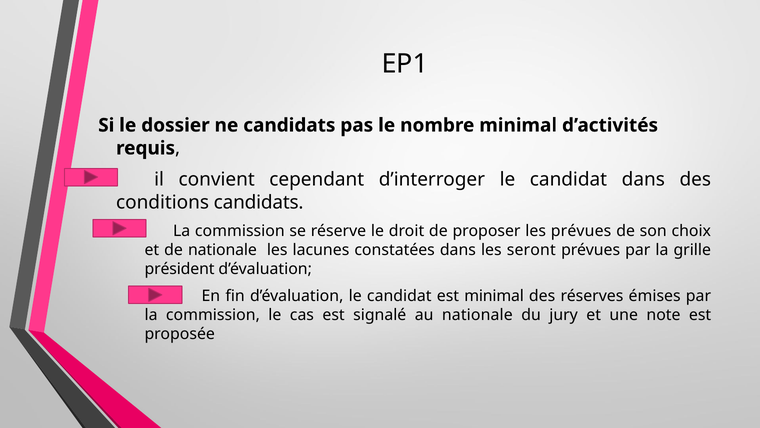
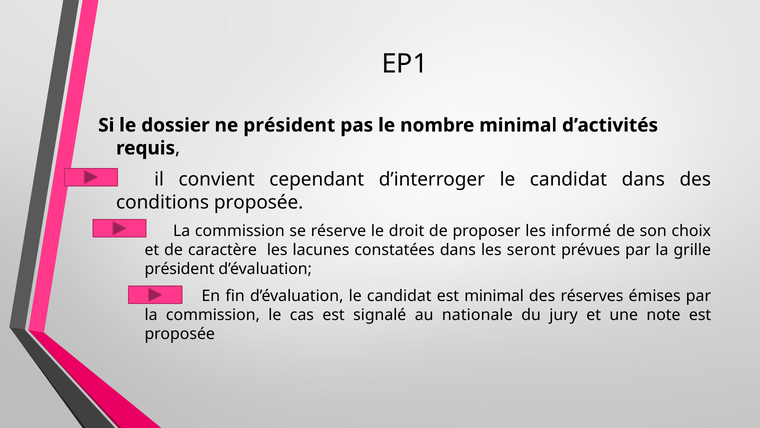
ne candidats: candidats -> président
conditions candidats: candidats -> proposée
les prévues: prévues -> informé
de nationale: nationale -> caractère
